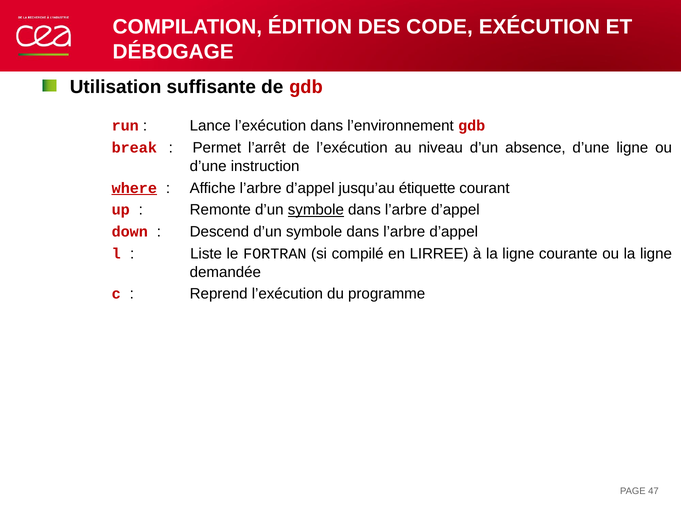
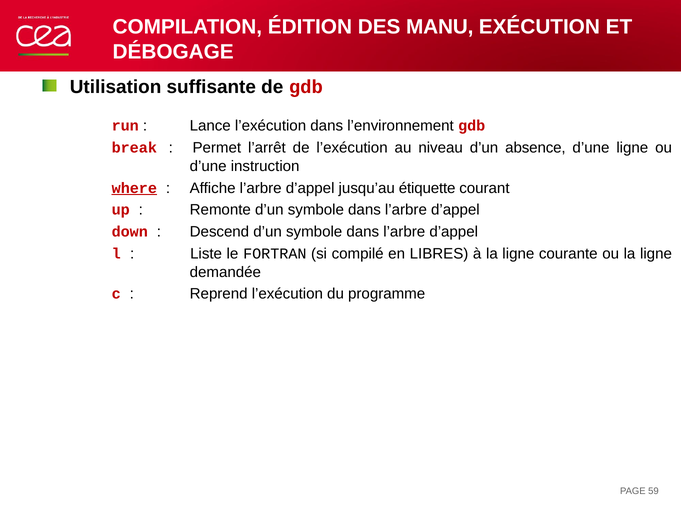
CODE: CODE -> MANU
symbole at (316, 210) underline: present -> none
LIRREE: LIRREE -> LIBRES
47: 47 -> 59
